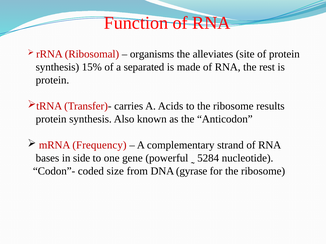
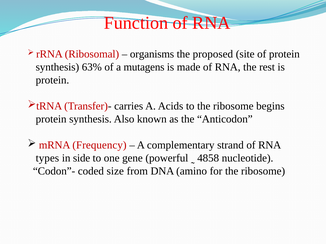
alleviates: alleviates -> proposed
15%: 15% -> 63%
separated: separated -> mutagens
results: results -> begins
bases: bases -> types
5284: 5284 -> 4858
gyrase: gyrase -> amino
